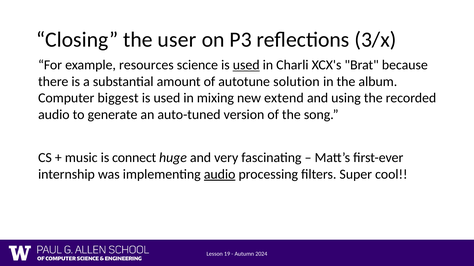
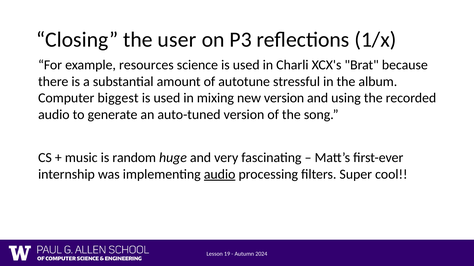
3/x: 3/x -> 1/x
used at (246, 65) underline: present -> none
solution: solution -> stressful
new extend: extend -> version
connect: connect -> random
